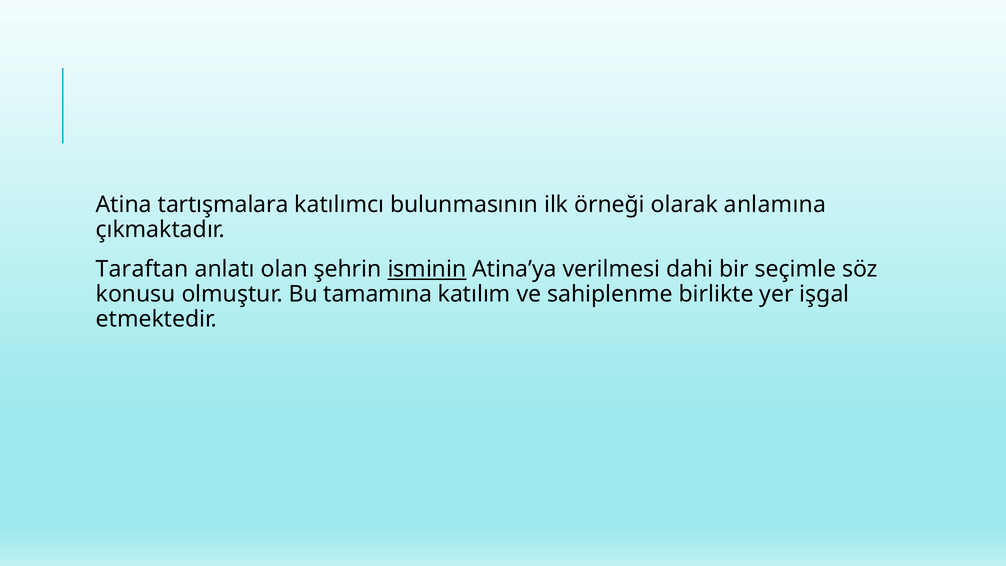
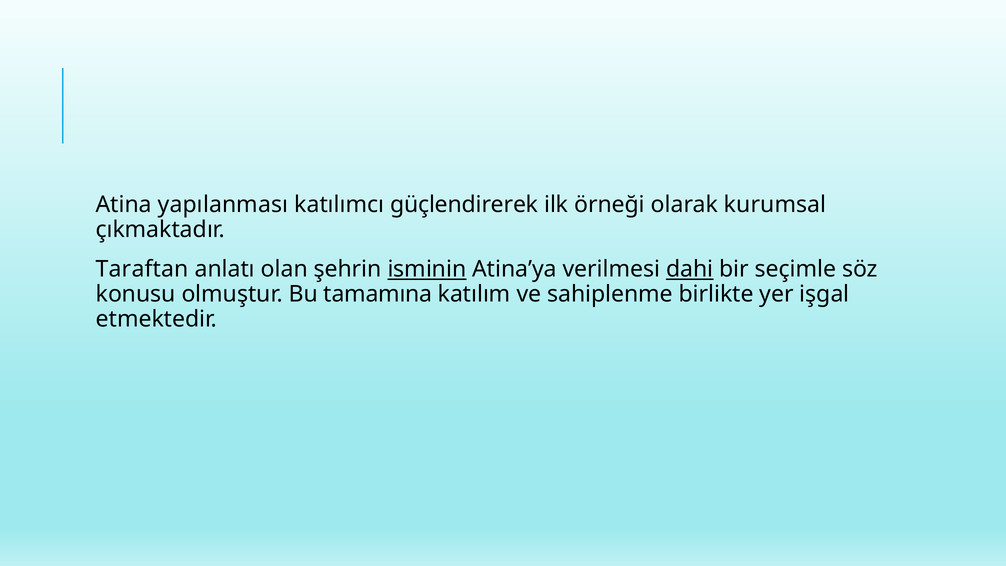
tartışmalara: tartışmalara -> yapılanması
bulunmasının: bulunmasının -> güçlendirerek
anlamına: anlamına -> kurumsal
dahi underline: none -> present
